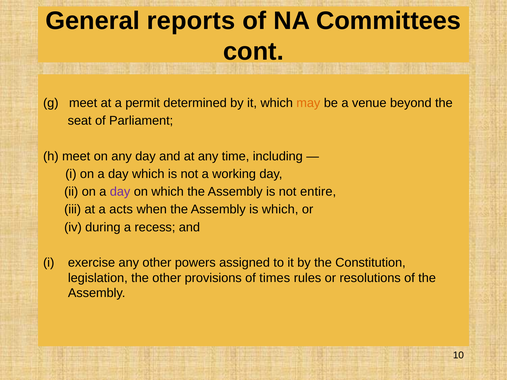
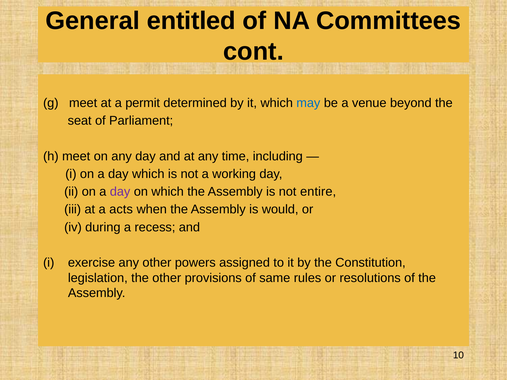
reports: reports -> entitled
may colour: orange -> blue
is which: which -> would
times: times -> same
